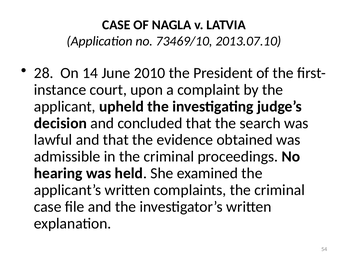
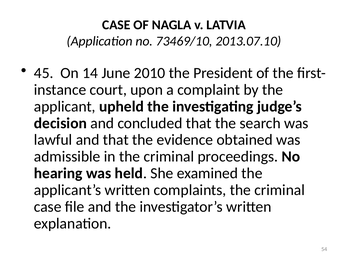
28: 28 -> 45
